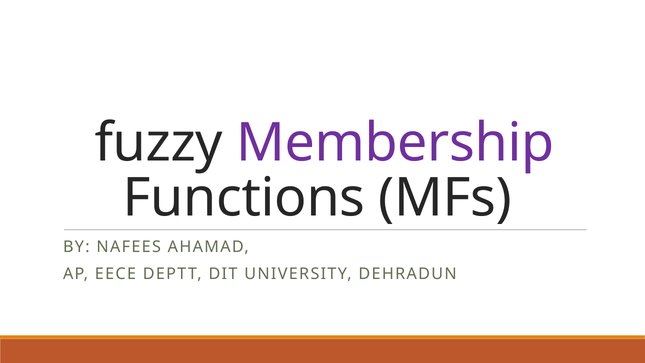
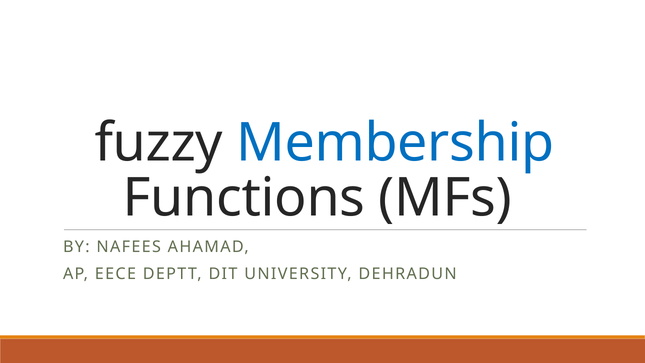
Membership colour: purple -> blue
